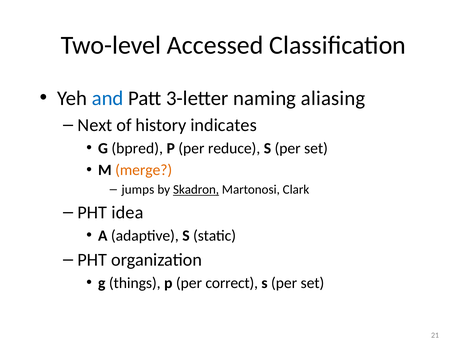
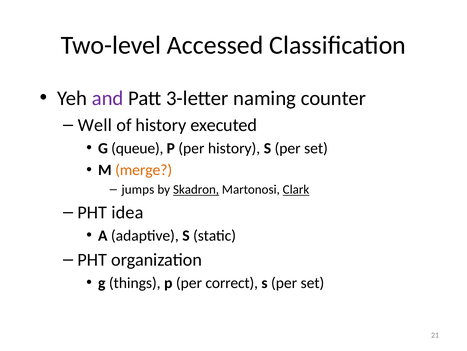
and colour: blue -> purple
aliasing: aliasing -> counter
Next: Next -> Well
indicates: indicates -> executed
bpred: bpred -> queue
per reduce: reduce -> history
Clark underline: none -> present
